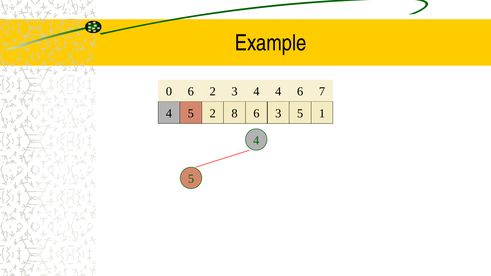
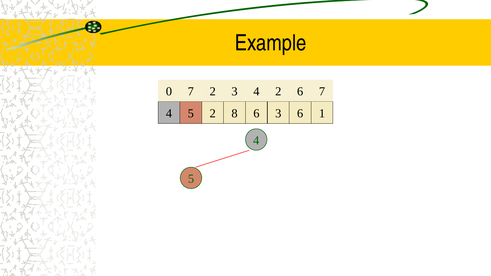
0 6: 6 -> 7
4 4: 4 -> 2
3 5: 5 -> 6
